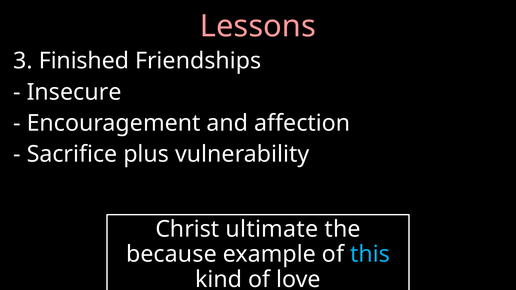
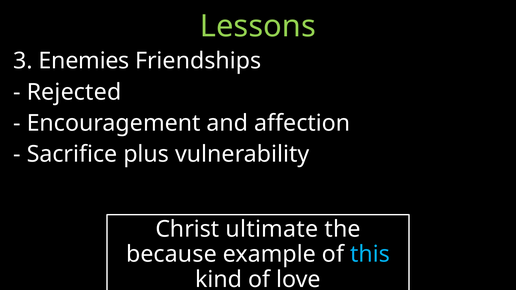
Lessons colour: pink -> light green
Finished: Finished -> Enemies
Insecure: Insecure -> Rejected
